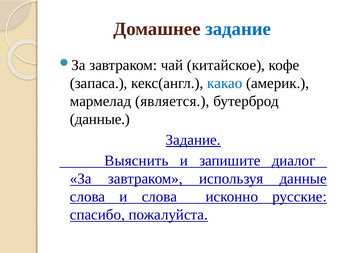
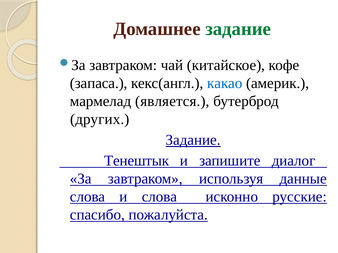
задание at (238, 29) colour: blue -> green
данные at (100, 119): данные -> других
Выяснить: Выяснить -> Тенештык
